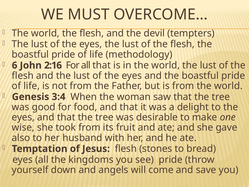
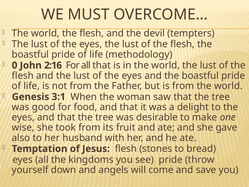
6: 6 -> 0
3:4: 3:4 -> 3:1
